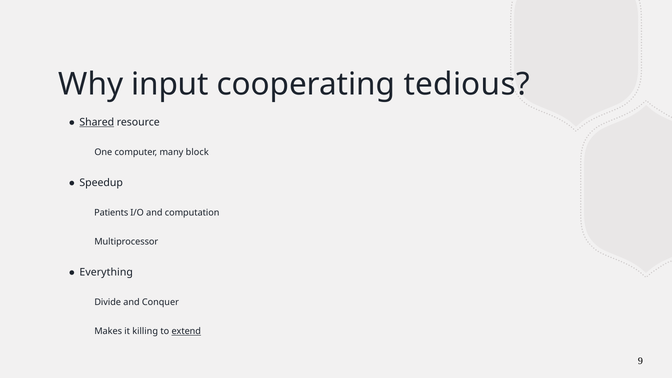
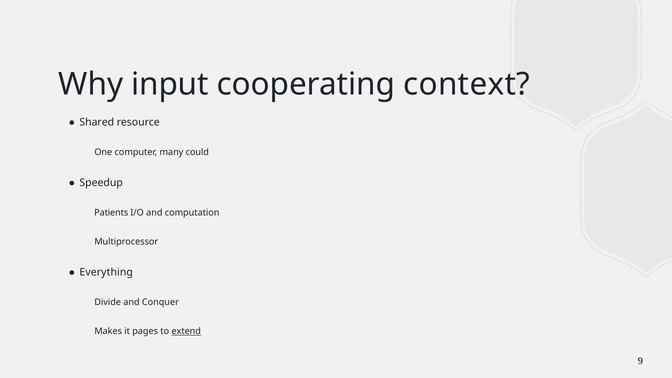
tedious: tedious -> context
Shared underline: present -> none
block: block -> could
killing: killing -> pages
